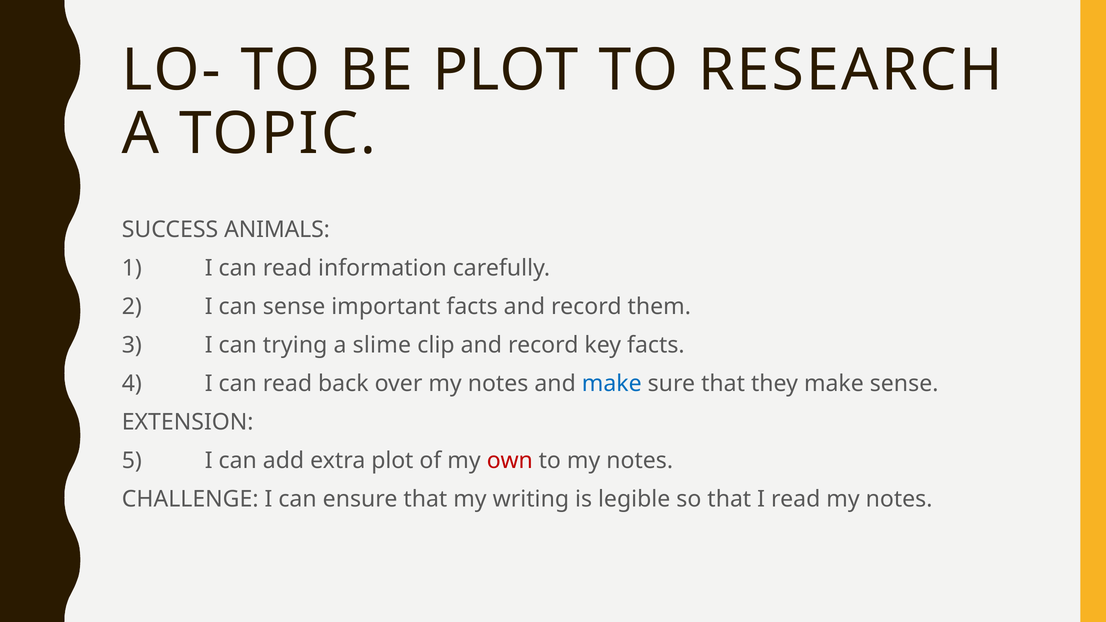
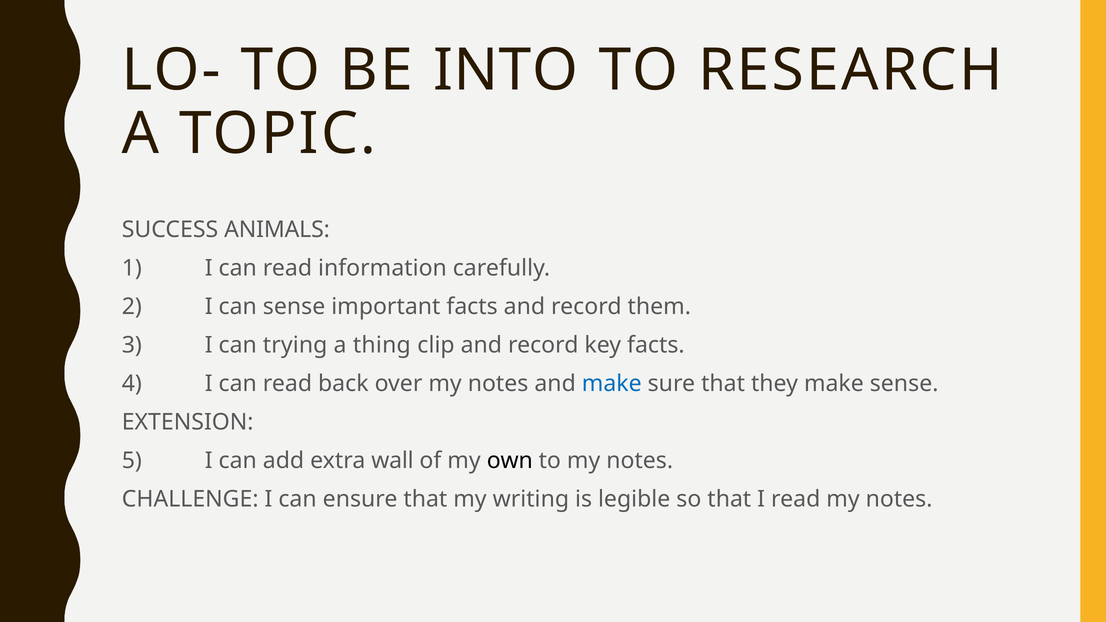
BE PLOT: PLOT -> INTO
slime: slime -> thing
extra plot: plot -> wall
own colour: red -> black
